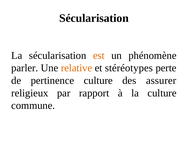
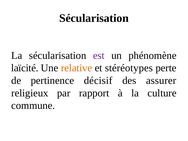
est colour: orange -> purple
parler: parler -> laïcité
pertinence culture: culture -> décisif
